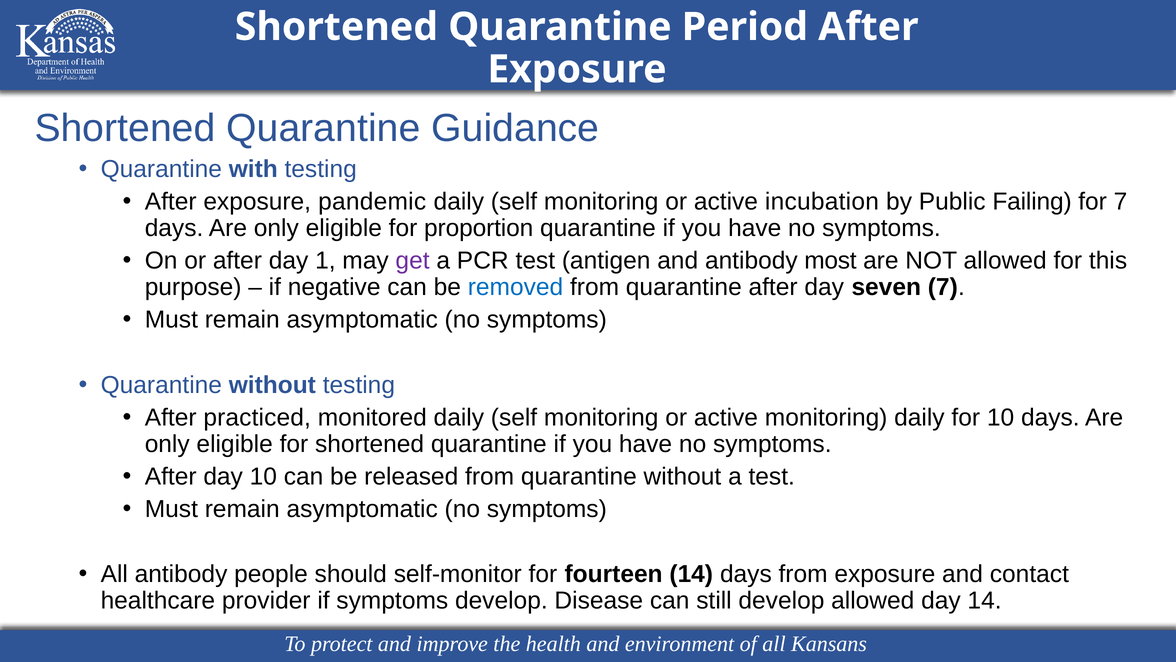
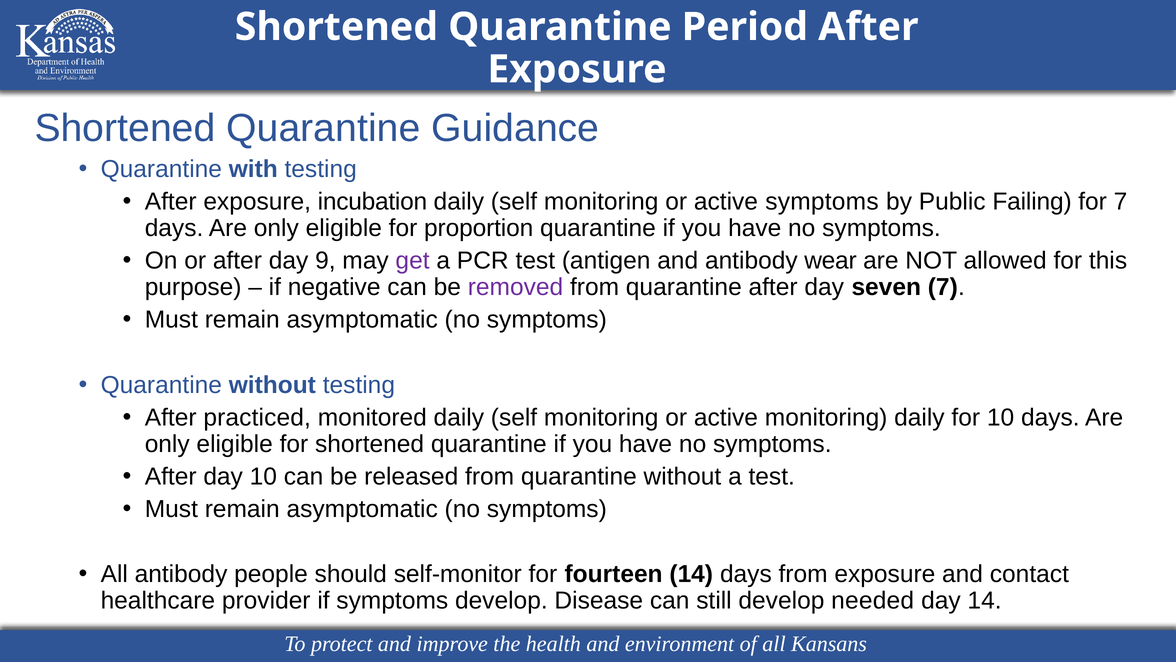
pandemic: pandemic -> incubation
active incubation: incubation -> symptoms
1: 1 -> 9
most: most -> wear
removed colour: blue -> purple
develop allowed: allowed -> needed
